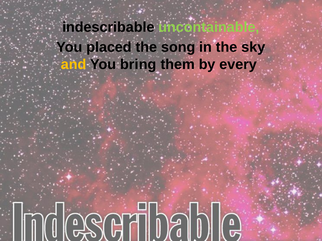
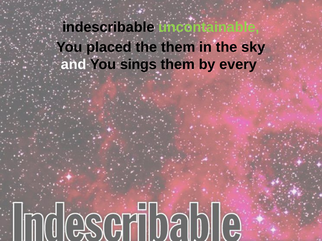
the song: song -> them
and colour: yellow -> white
bring: bring -> sings
